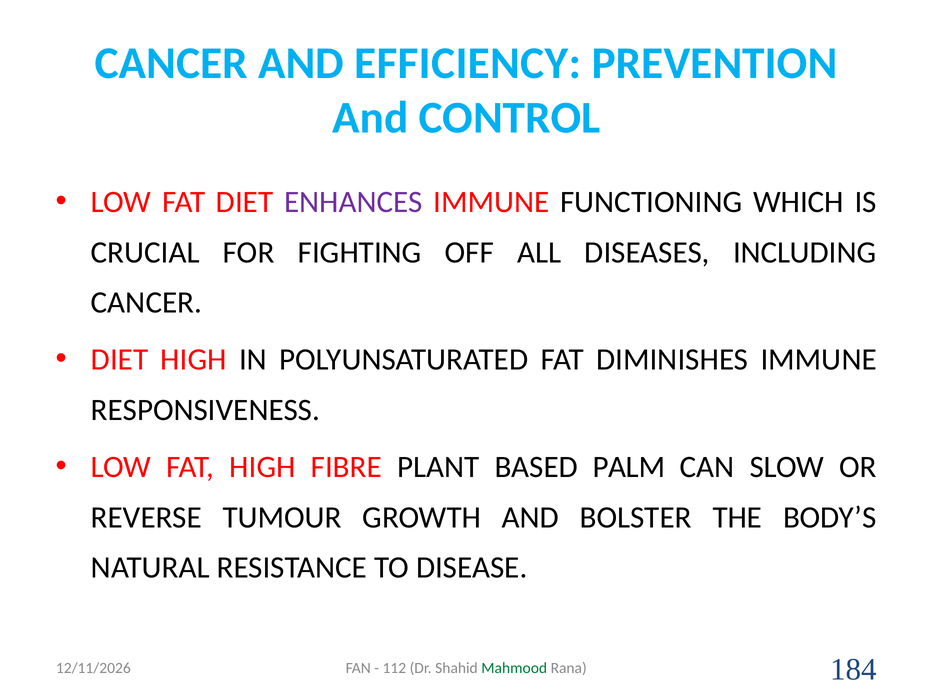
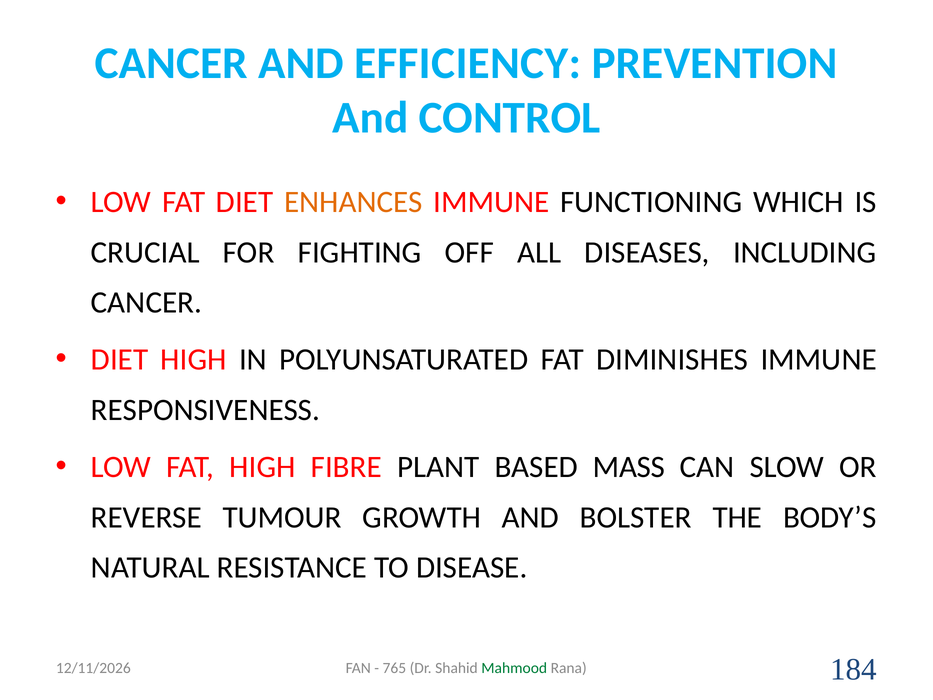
ENHANCES colour: purple -> orange
PALM: PALM -> MASS
112: 112 -> 765
